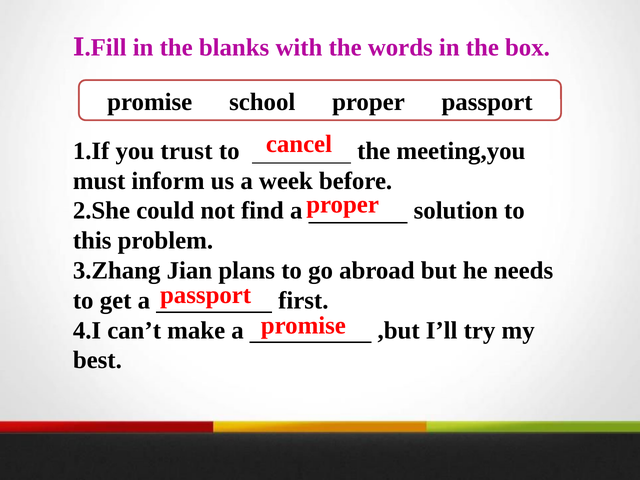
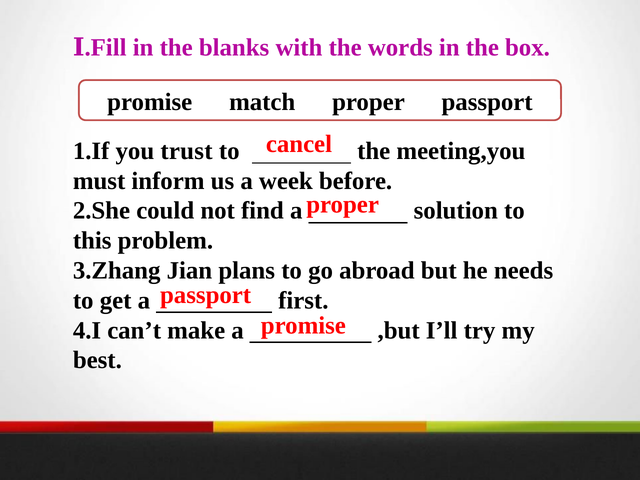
school: school -> match
